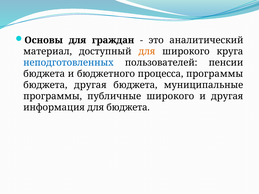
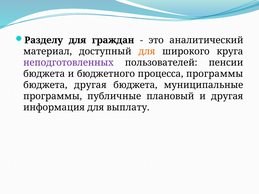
Основы: Основы -> Разделу
неподготовленных colour: blue -> purple
публичные широкого: широкого -> плановый
для бюджета: бюджета -> выплату
